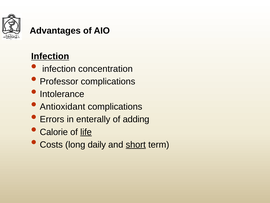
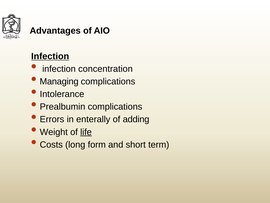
Professor: Professor -> Managing
Antioxidant: Antioxidant -> Prealbumin
Calorie: Calorie -> Weight
daily: daily -> form
short underline: present -> none
